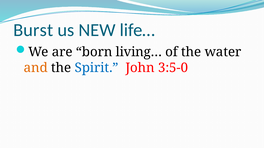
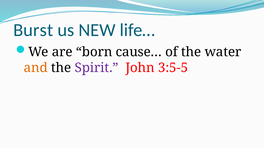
living…: living… -> cause…
Spirit colour: blue -> purple
3:5-0: 3:5-0 -> 3:5-5
